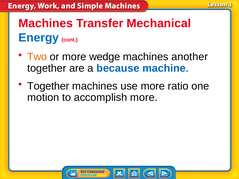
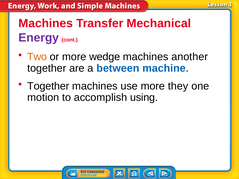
Energy colour: blue -> purple
because: because -> between
ratio: ratio -> they
accomplish more: more -> using
